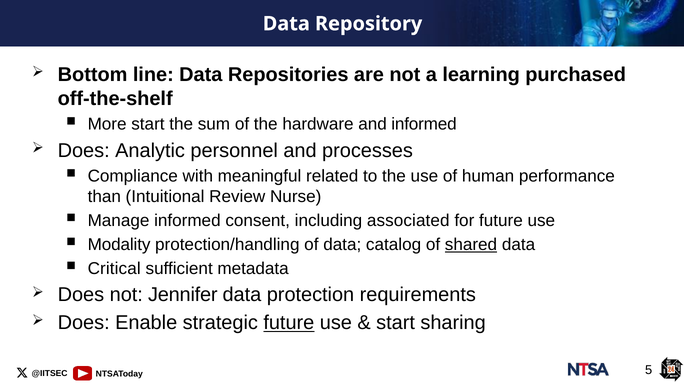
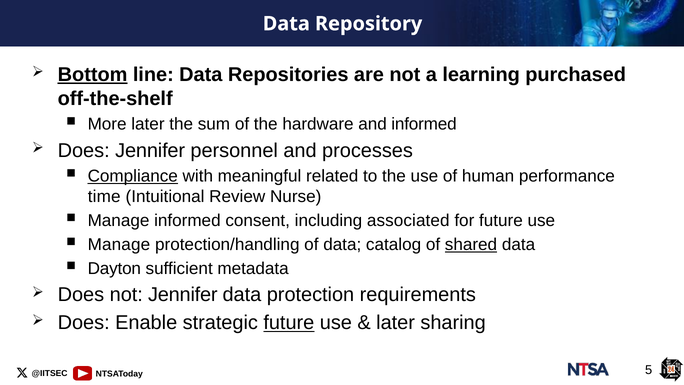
Bottom underline: none -> present
More start: start -> later
Does Analytic: Analytic -> Jennifer
Compliance underline: none -> present
than: than -> time
Modality at (119, 244): Modality -> Manage
Critical: Critical -> Dayton
start at (396, 323): start -> later
